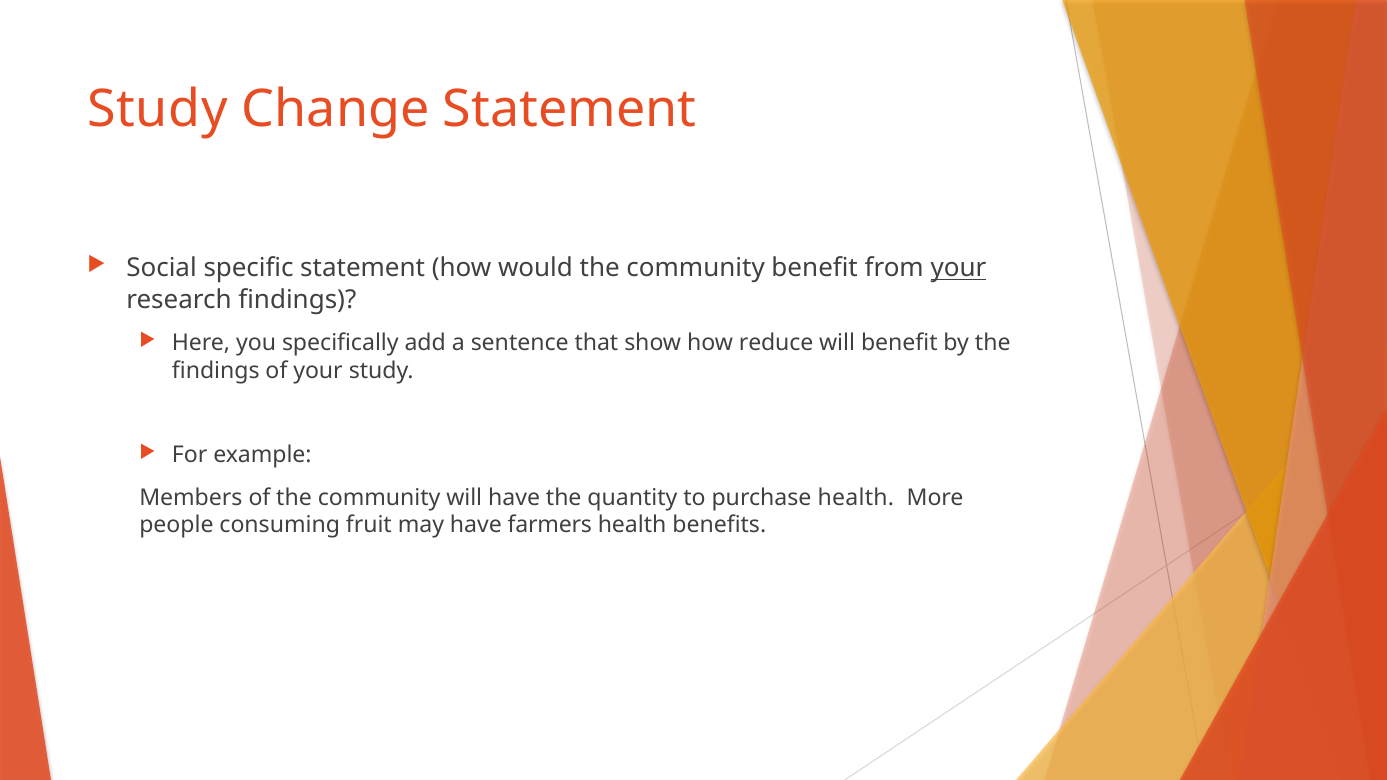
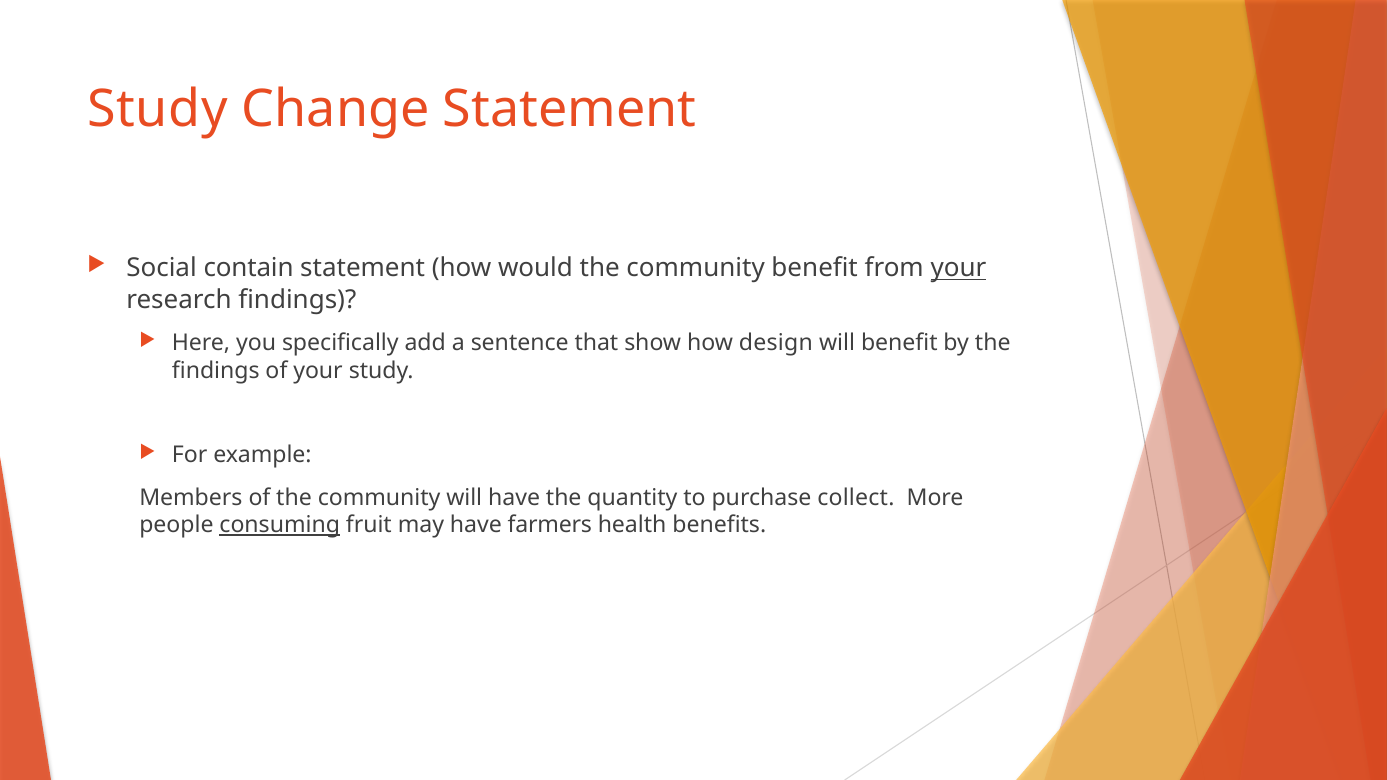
specific: specific -> contain
reduce: reduce -> design
purchase health: health -> collect
consuming underline: none -> present
